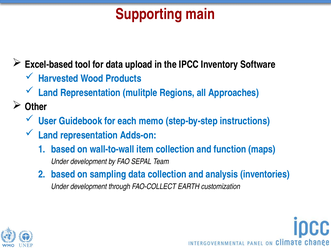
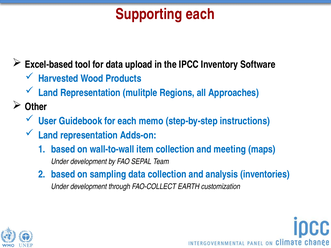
Supporting main: main -> each
function: function -> meeting
